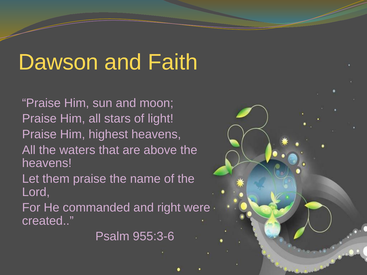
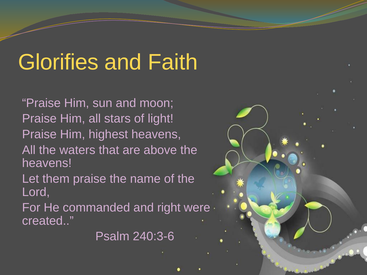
Dawson: Dawson -> Glorifies
955:3-6: 955:3-6 -> 240:3-6
